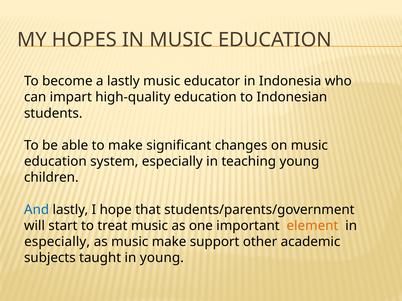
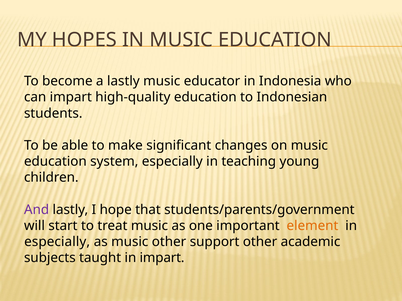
And colour: blue -> purple
music make: make -> other
in young: young -> impart
